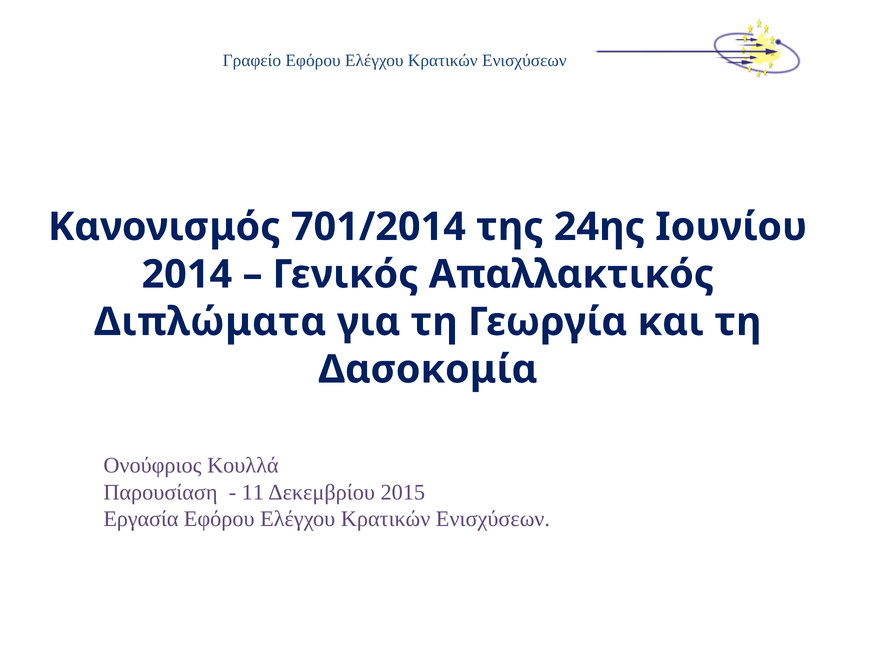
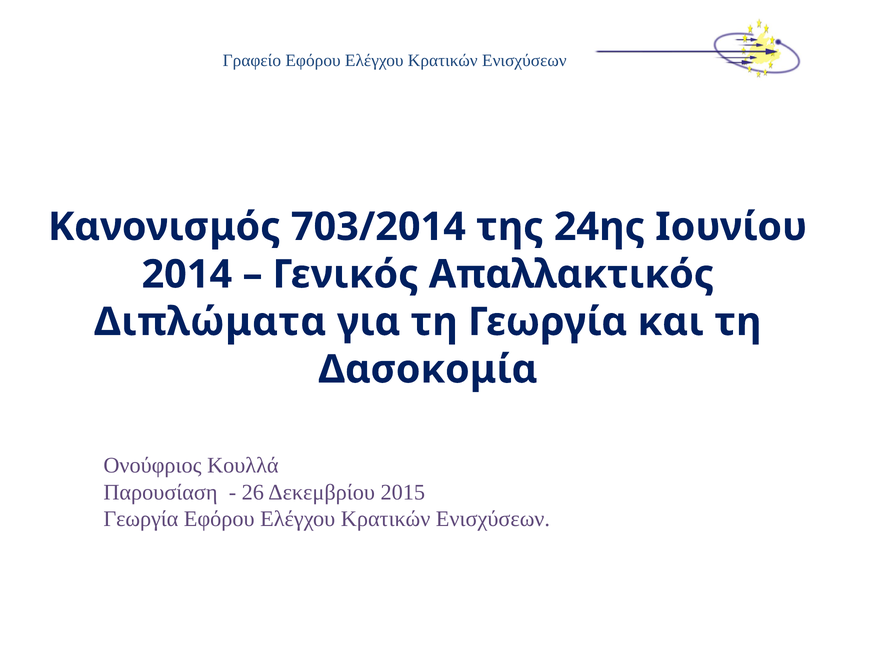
701/2014: 701/2014 -> 703/2014
11: 11 -> 26
Εργασία at (141, 519): Εργασία -> Γεωργία
